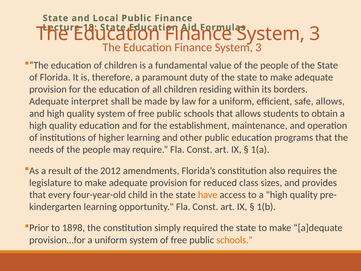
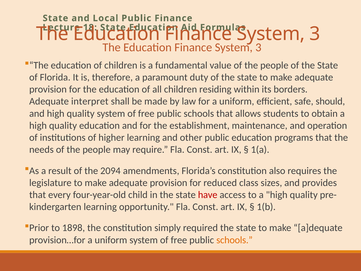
safe allows: allows -> should
2012: 2012 -> 2094
have colour: orange -> red
